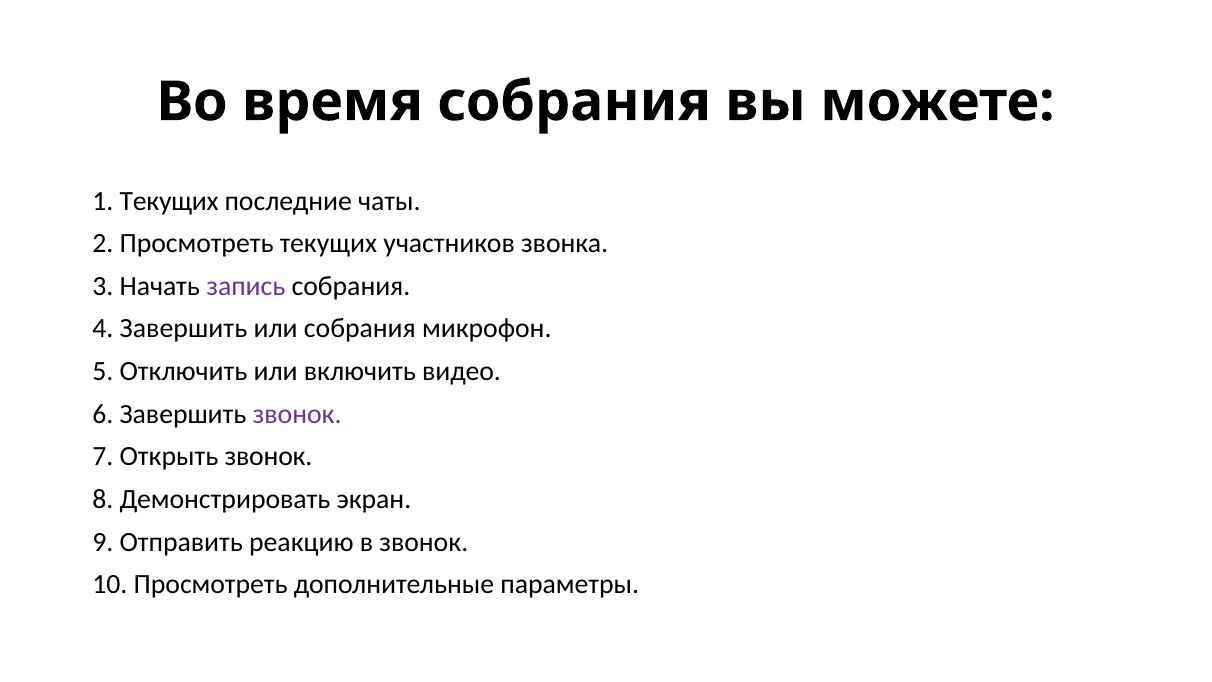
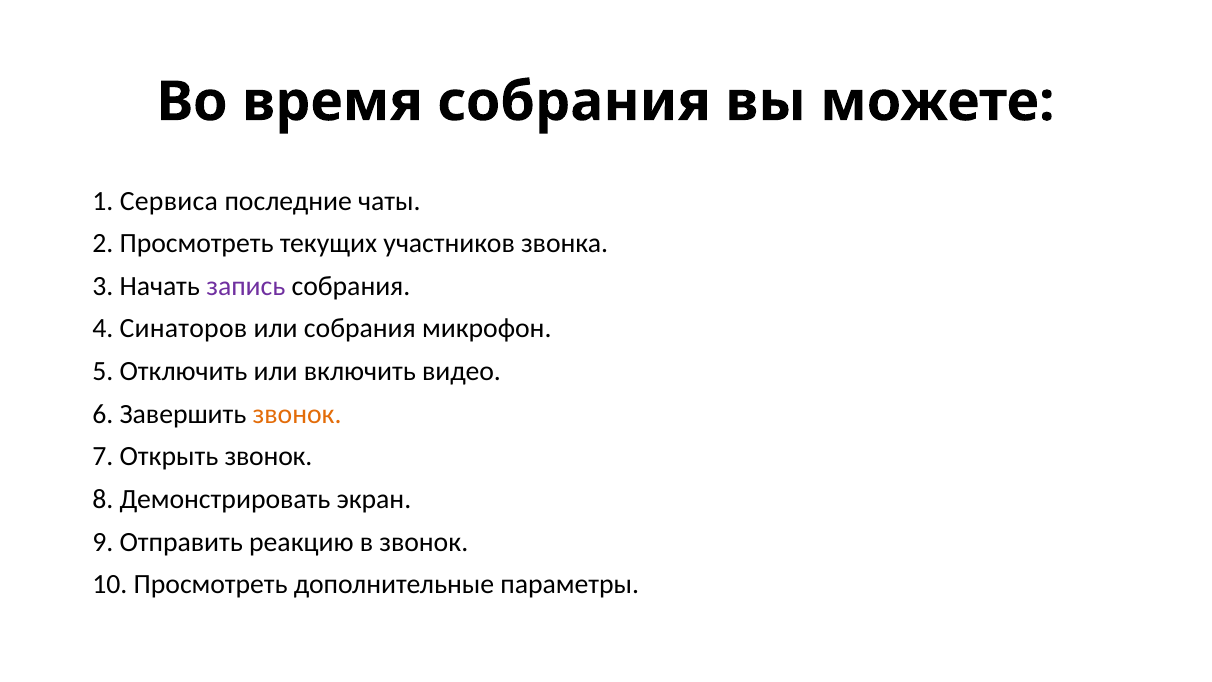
1 Текущих: Текущих -> Сервиса
4 Завершить: Завершить -> Синаторов
звонок at (297, 414) colour: purple -> orange
